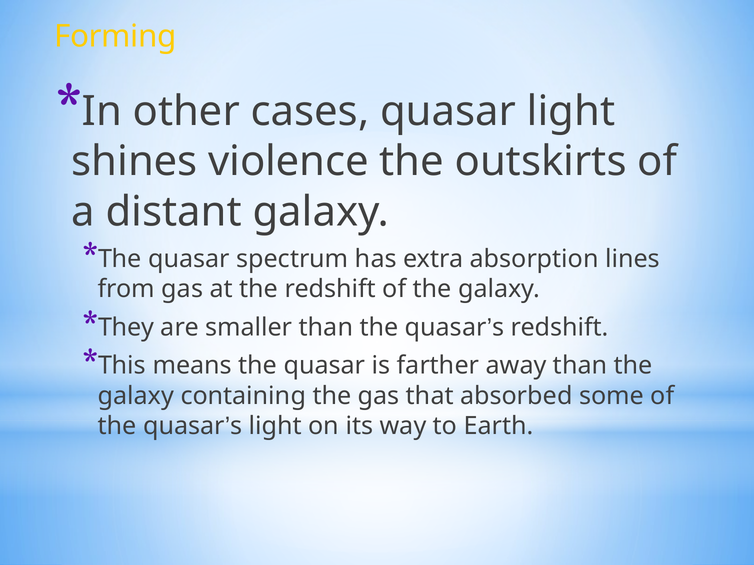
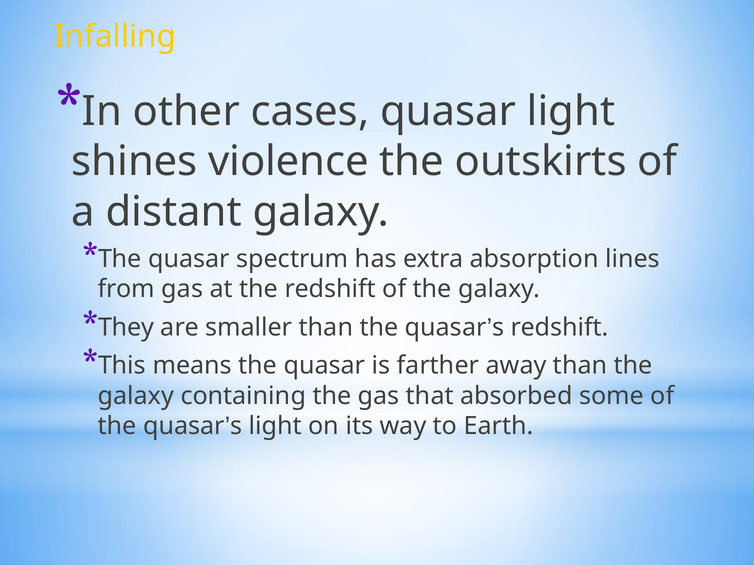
Forming: Forming -> Infalling
